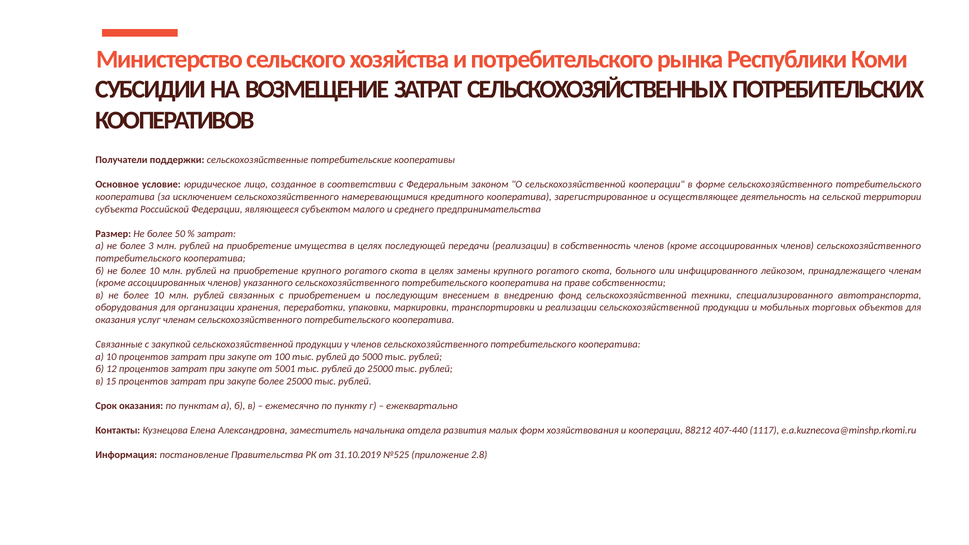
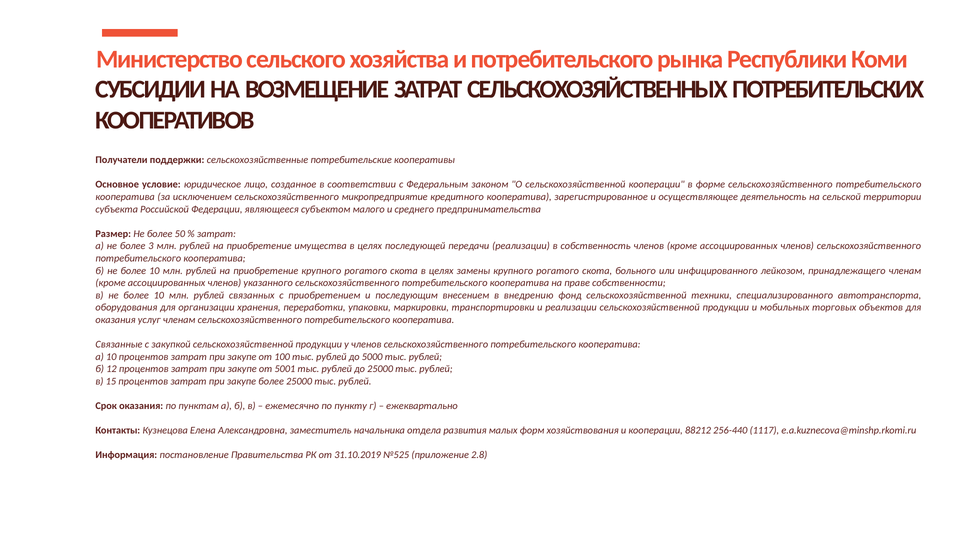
намеревающимися: намеревающимися -> микропредприятие
407-440: 407-440 -> 256-440
